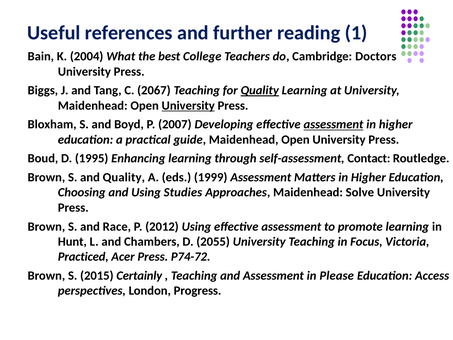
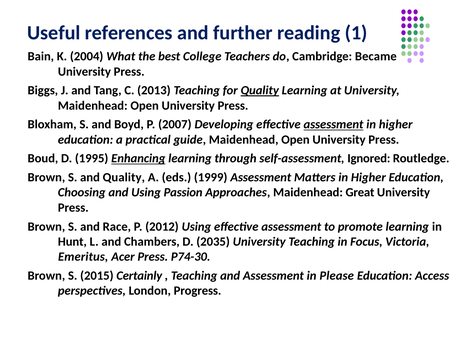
Doctors: Doctors -> Became
2067: 2067 -> 2013
University at (188, 105) underline: present -> none
Enhancing underline: none -> present
Contact: Contact -> Ignored
Studies: Studies -> Passion
Solve: Solve -> Great
2055: 2055 -> 2035
Practiced: Practiced -> Emeritus
P74-72: P74-72 -> P74-30
